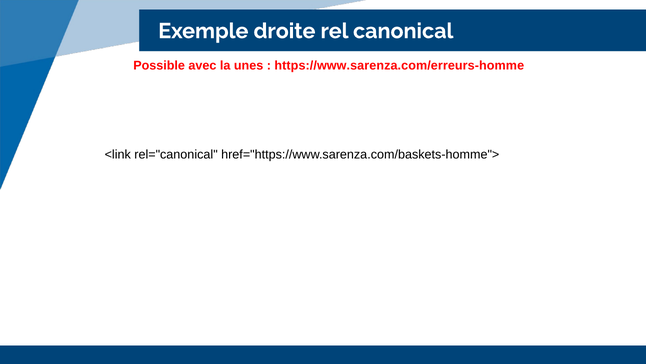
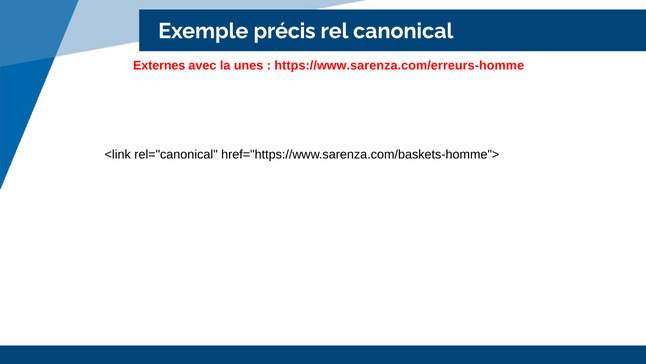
droite: droite -> précis
Possible: Possible -> Externes
